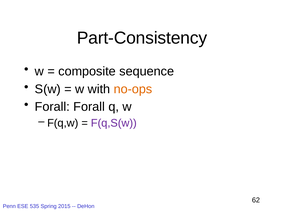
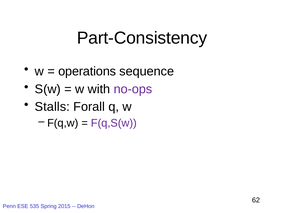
composite: composite -> operations
no-ops colour: orange -> purple
Forall at (52, 107): Forall -> Stalls
